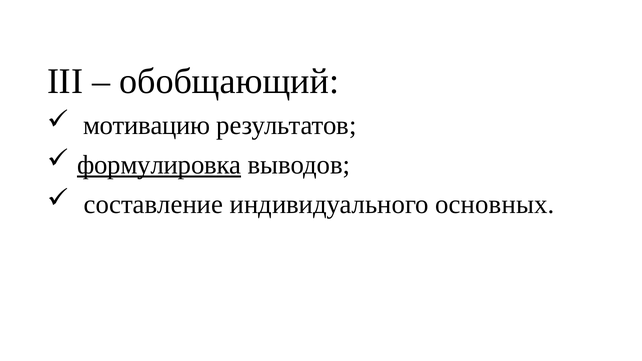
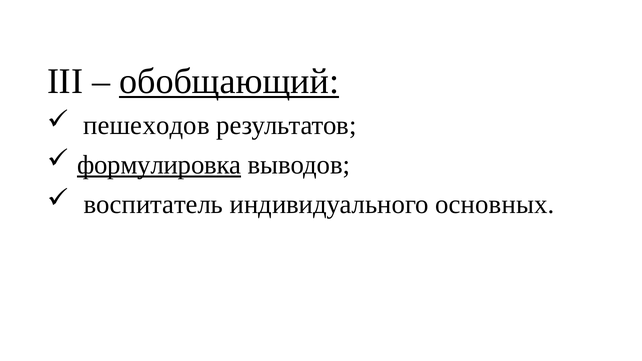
обобщающий underline: none -> present
мотивацию: мотивацию -> пешеходов
составление: составление -> воспитатель
